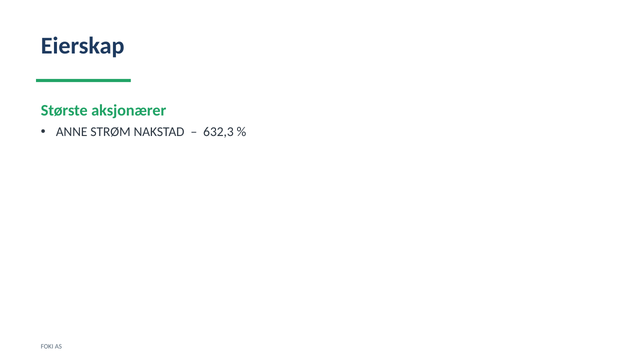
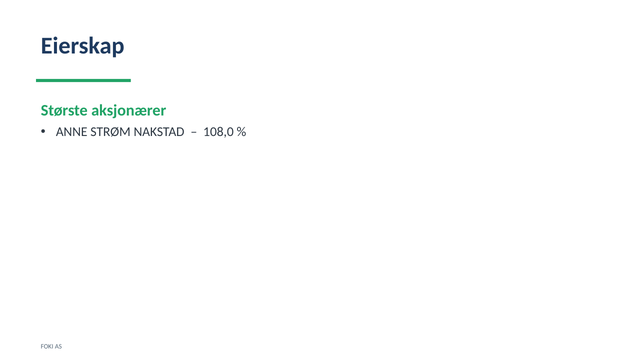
632,3: 632,3 -> 108,0
